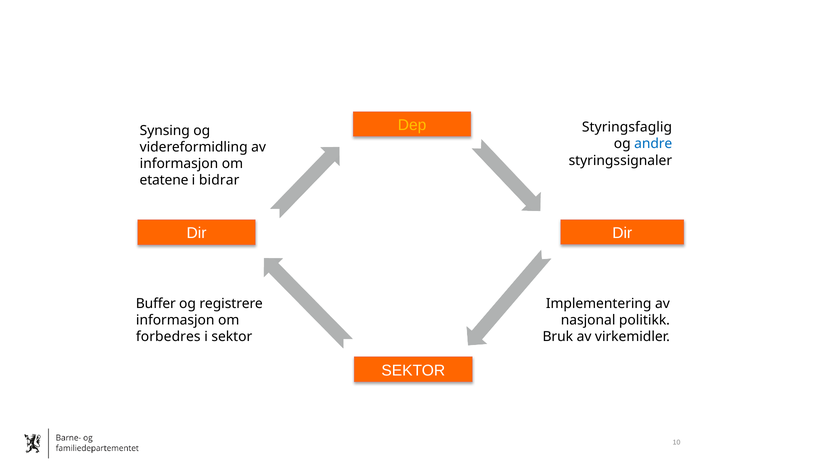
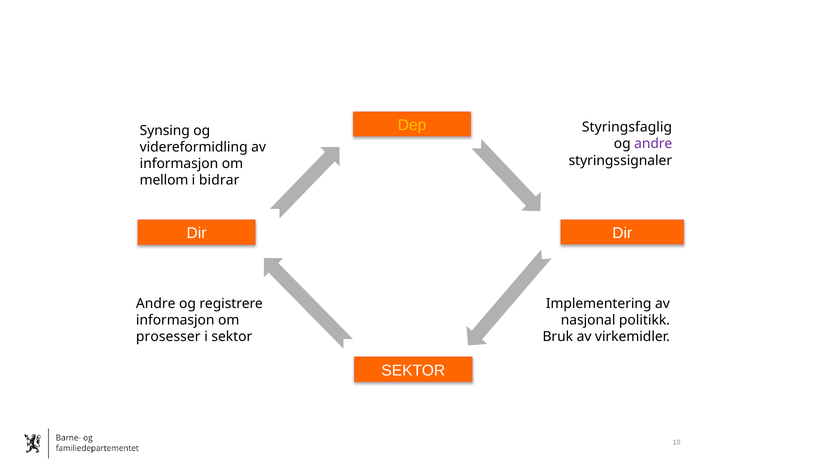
andre at (653, 144) colour: blue -> purple
etatene: etatene -> mellom
Buffer at (156, 303): Buffer -> Andre
forbedres: forbedres -> prosesser
